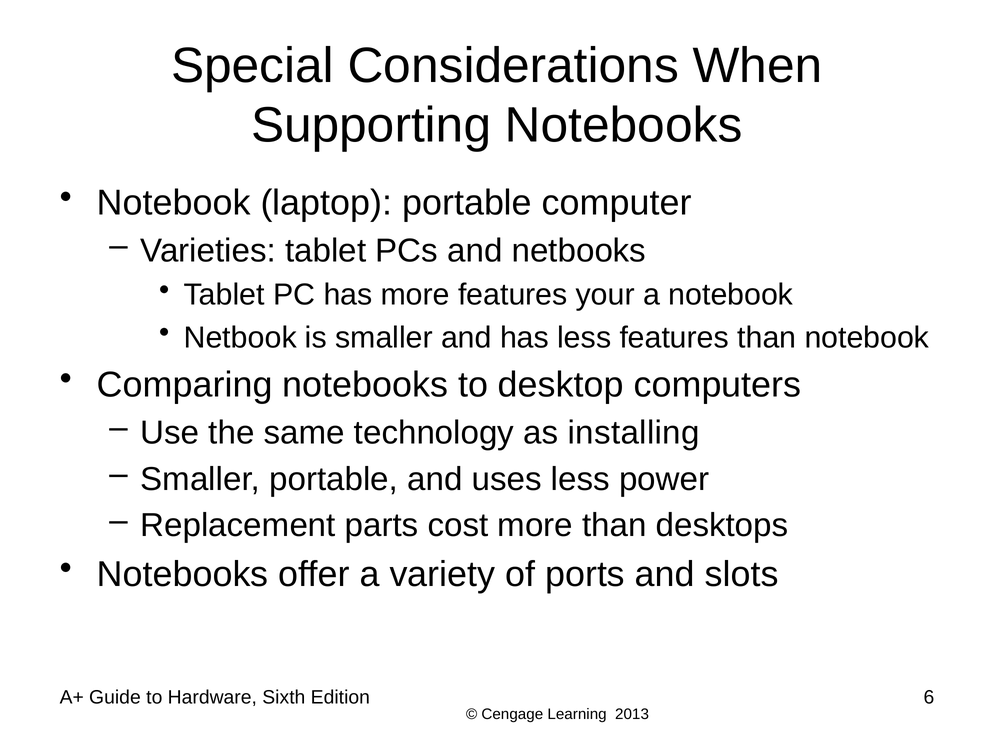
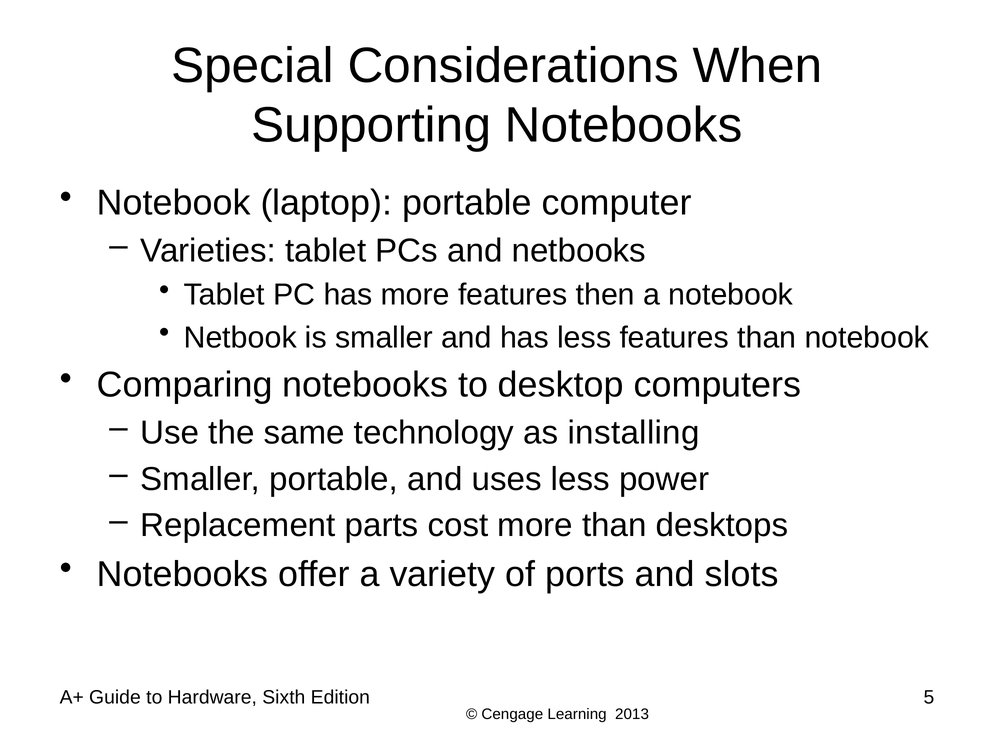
your: your -> then
6: 6 -> 5
